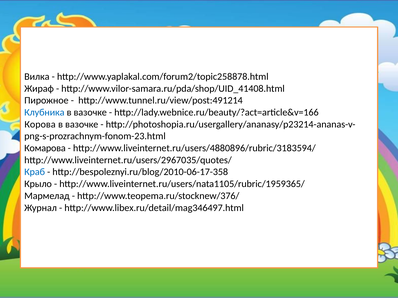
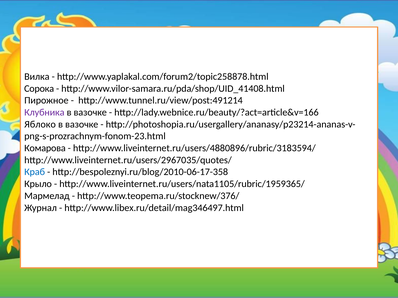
Жираф: Жираф -> Сорока
Клубника colour: blue -> purple
Корова: Корова -> Яблоко
